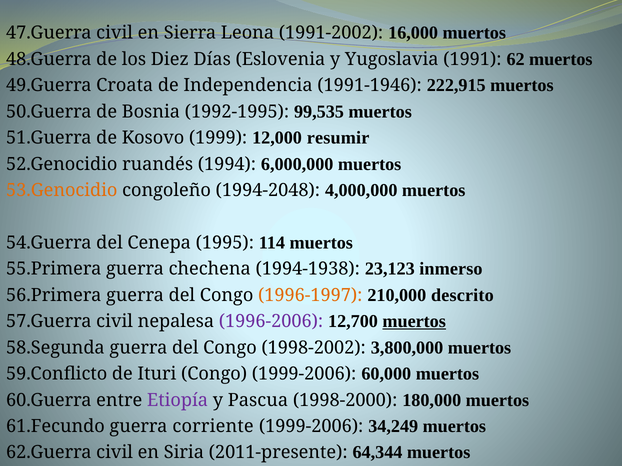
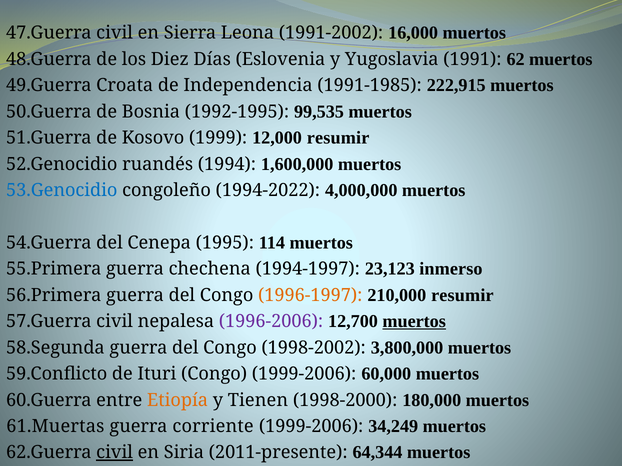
1991-1946: 1991-1946 -> 1991-1985
6,000,000: 6,000,000 -> 1,600,000
53.Genocidio colour: orange -> blue
1994-2048: 1994-2048 -> 1994-2022
1994-1938: 1994-1938 -> 1994-1997
210,000 descrito: descrito -> resumir
Etiopía colour: purple -> orange
Pascua: Pascua -> Tienen
61.Fecundo: 61.Fecundo -> 61.Muertas
civil at (115, 453) underline: none -> present
